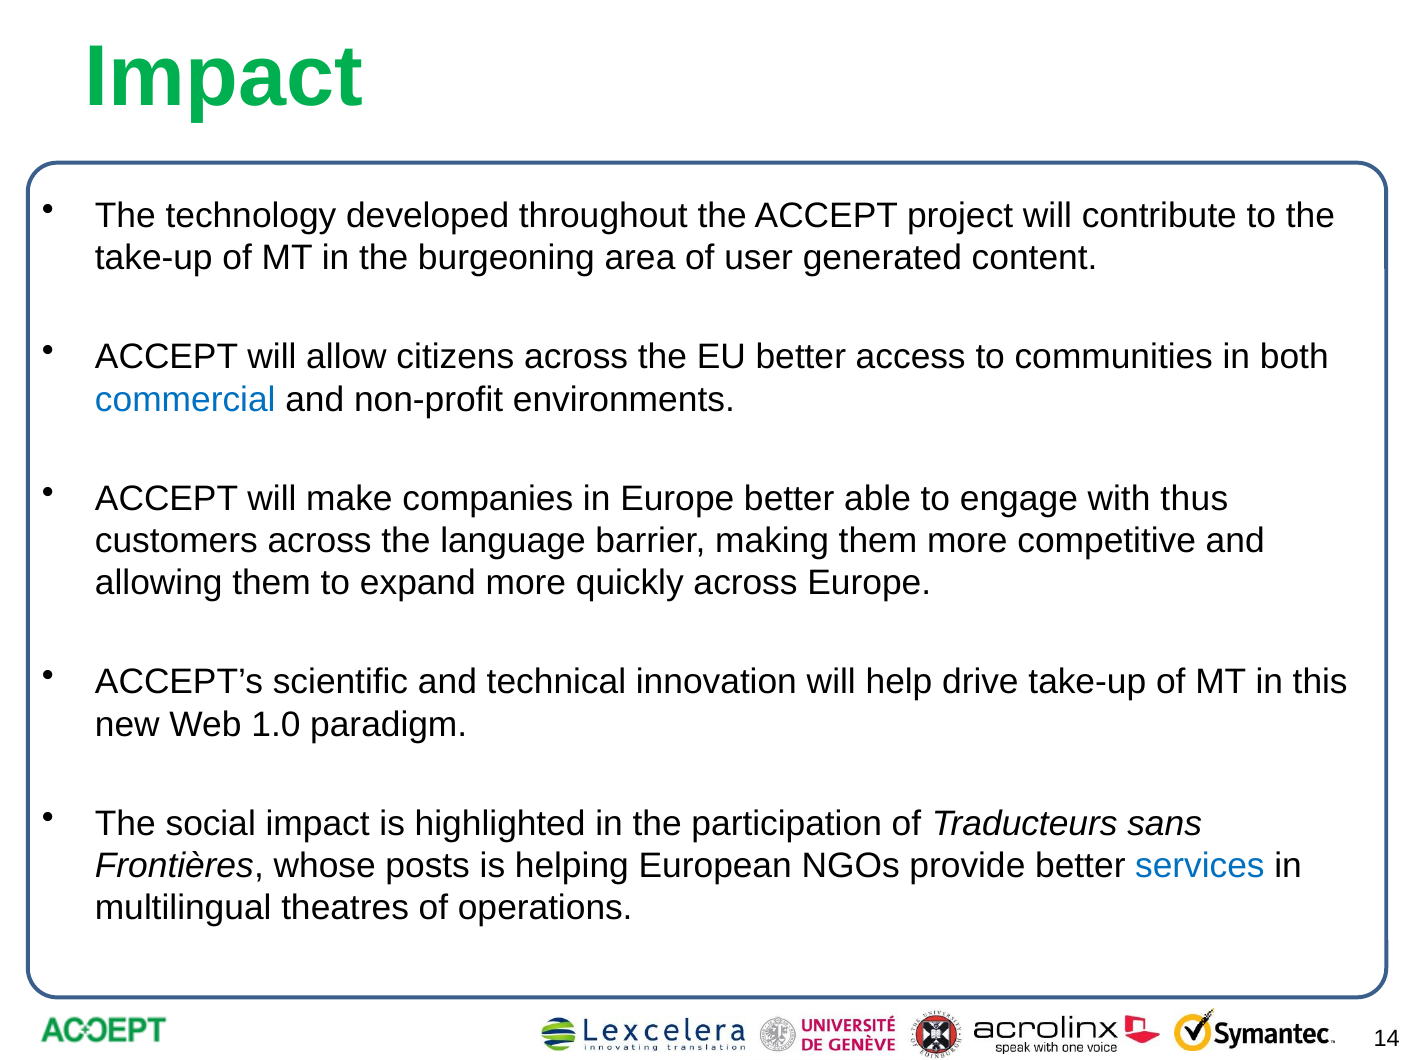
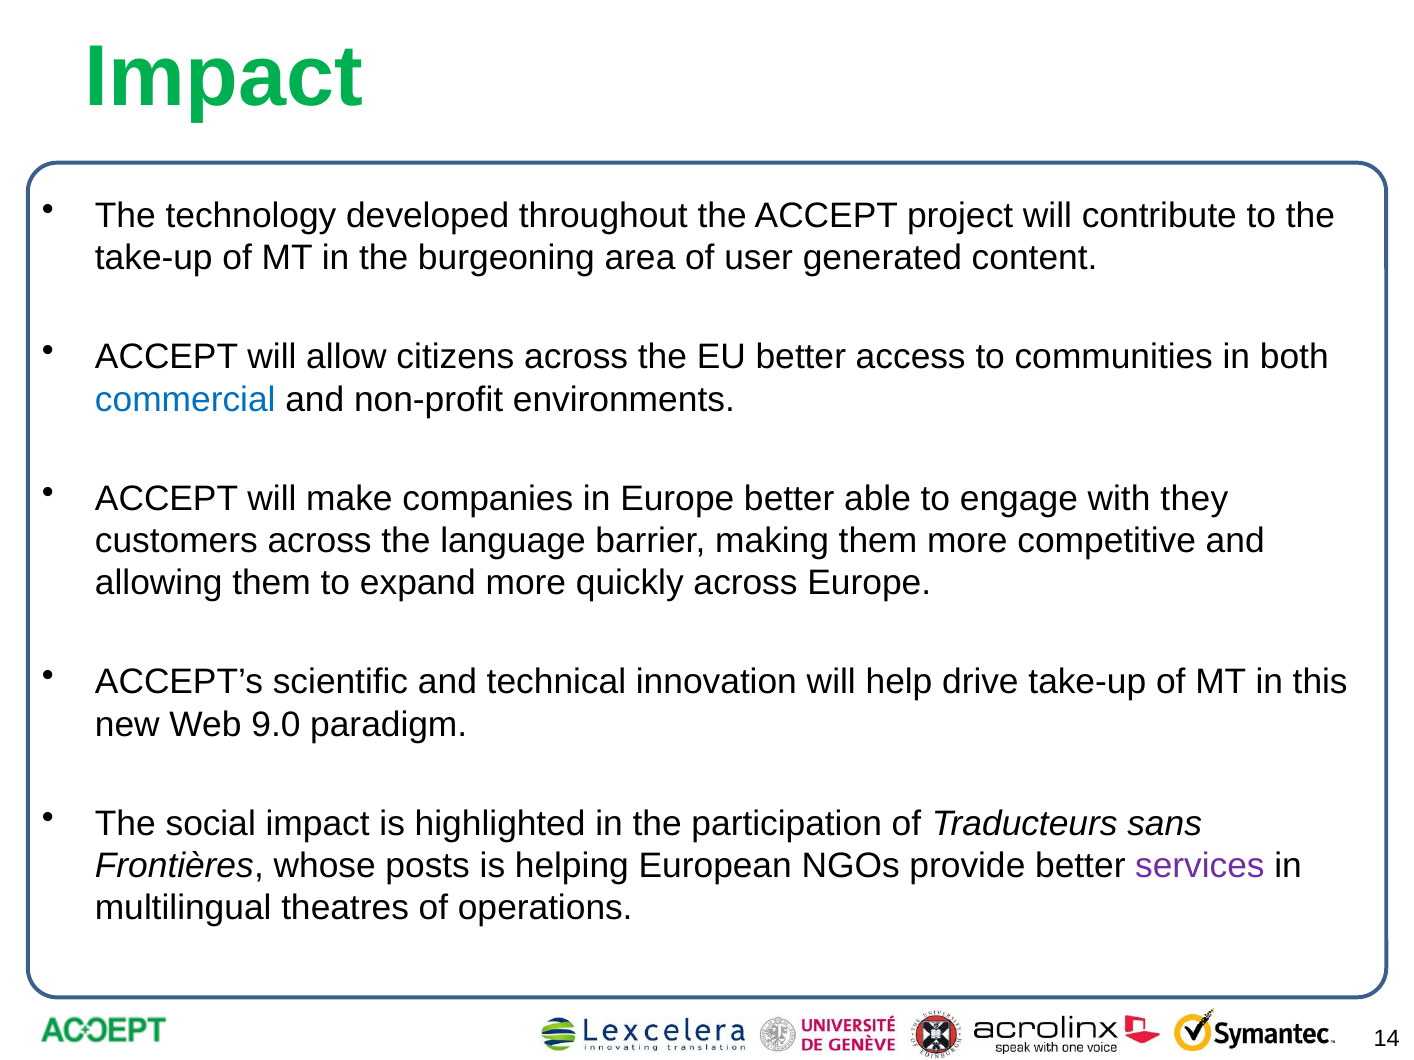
thus: thus -> they
1.0: 1.0 -> 9.0
services colour: blue -> purple
